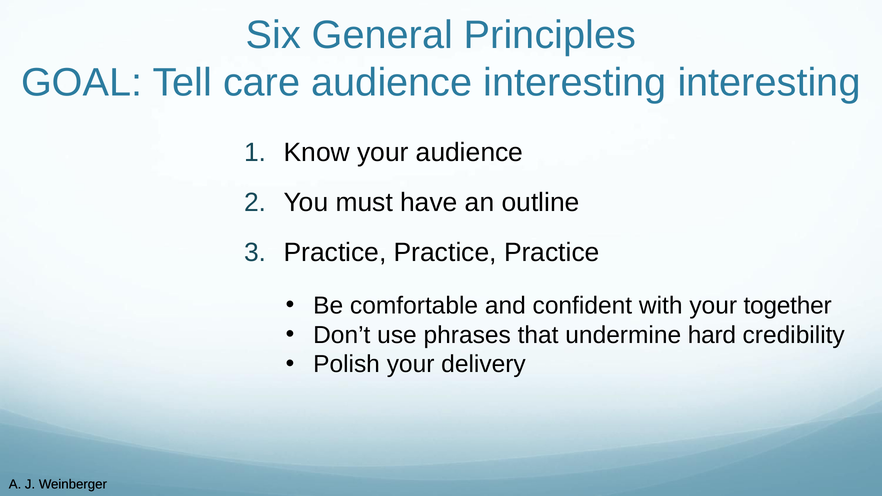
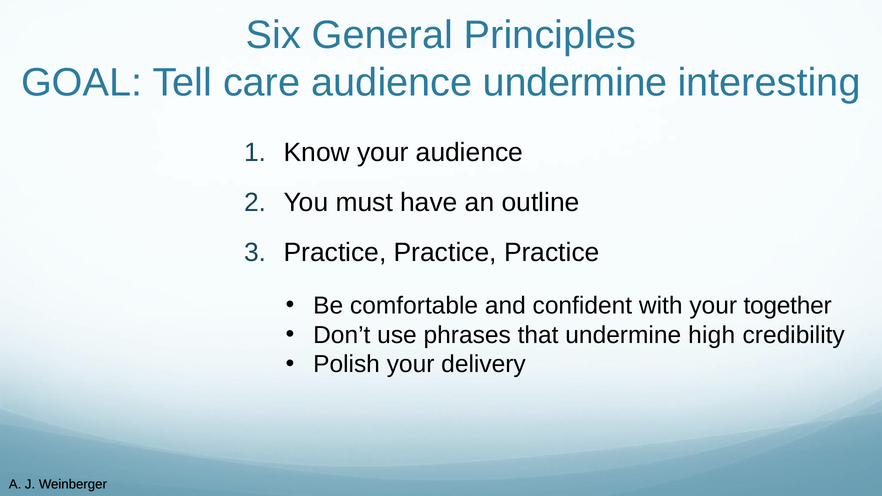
audience interesting: interesting -> undermine
hard: hard -> high
